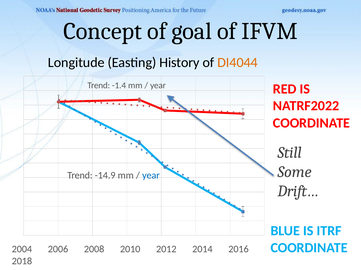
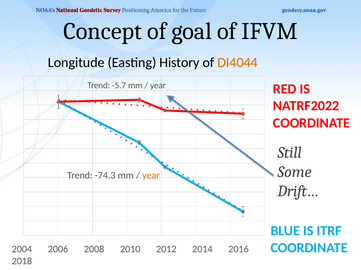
-1.4: -1.4 -> -5.7
-14.9: -14.9 -> -74.3
year at (151, 176) colour: blue -> orange
